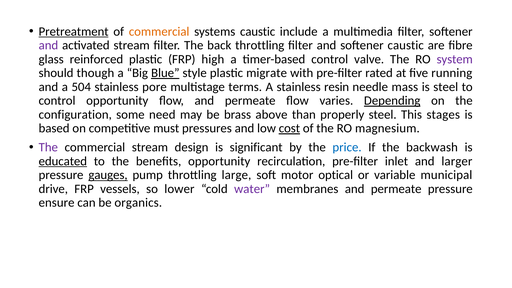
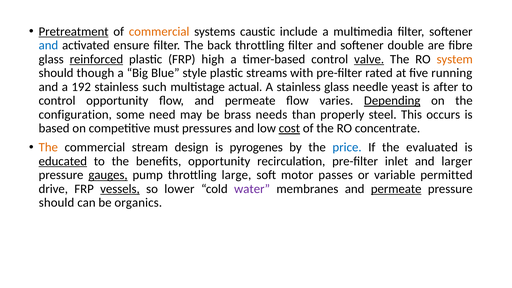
and at (48, 45) colour: purple -> blue
activated stream: stream -> ensure
softener caustic: caustic -> double
reinforced underline: none -> present
valve underline: none -> present
system colour: purple -> orange
Blue underline: present -> none
migrate: migrate -> streams
504: 504 -> 192
pore: pore -> such
terms: terms -> actual
stainless resin: resin -> glass
mass: mass -> yeast
is steel: steel -> after
above: above -> needs
stages: stages -> occurs
magnesium: magnesium -> concentrate
The at (48, 147) colour: purple -> orange
significant: significant -> pyrogenes
backwash: backwash -> evaluated
optical: optical -> passes
municipal: municipal -> permitted
vessels underline: none -> present
permeate at (396, 189) underline: none -> present
ensure at (57, 203): ensure -> should
